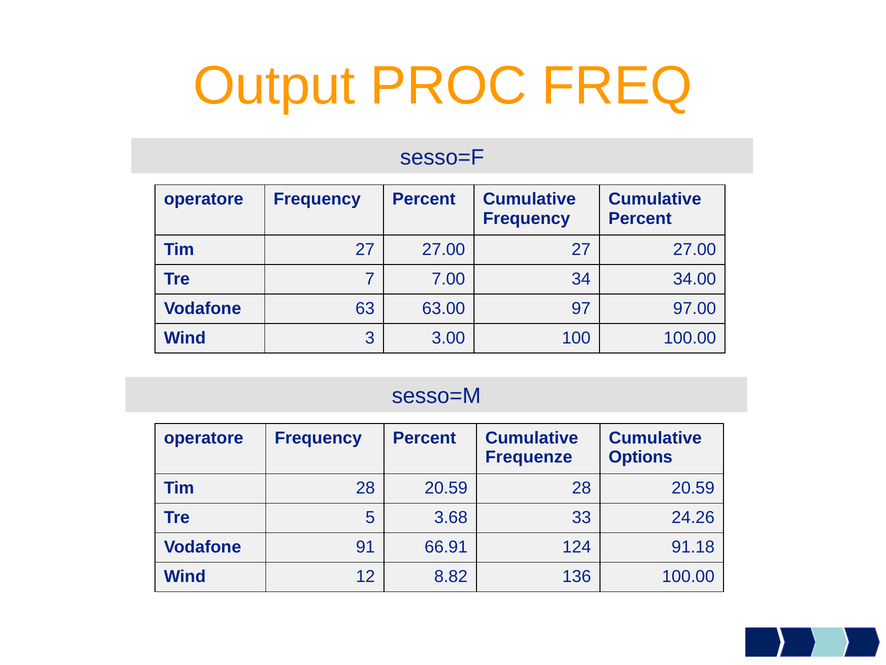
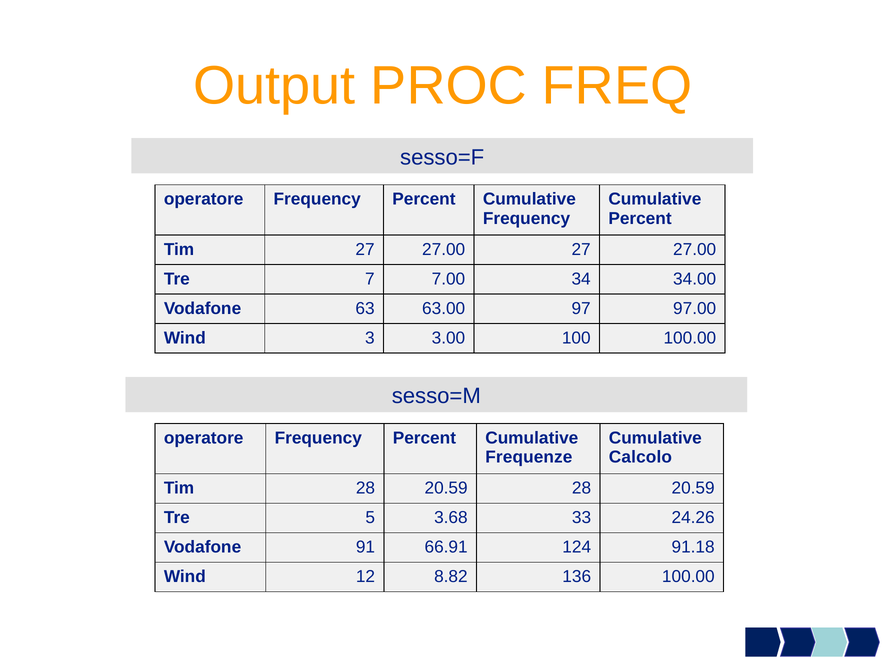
Options: Options -> Calcolo
